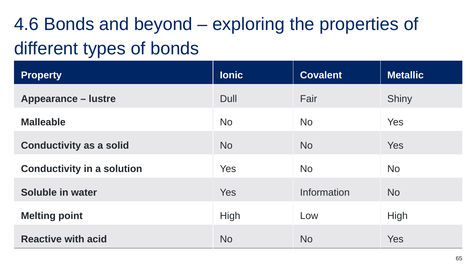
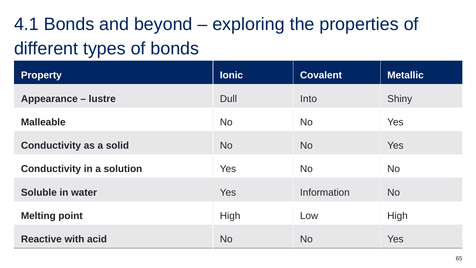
4.6: 4.6 -> 4.1
Fair: Fair -> Into
